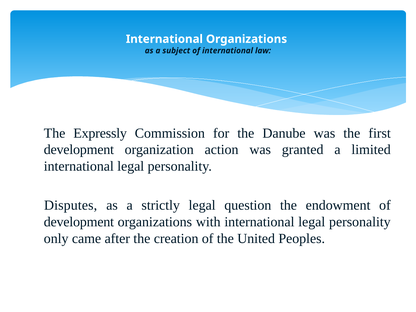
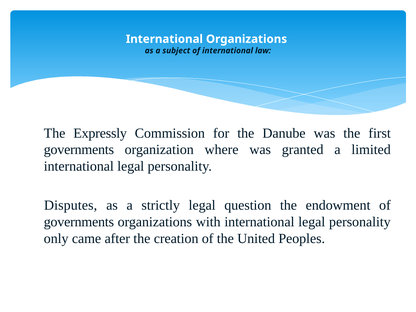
development at (79, 150): development -> governments
action: action -> where
development at (79, 222): development -> governments
